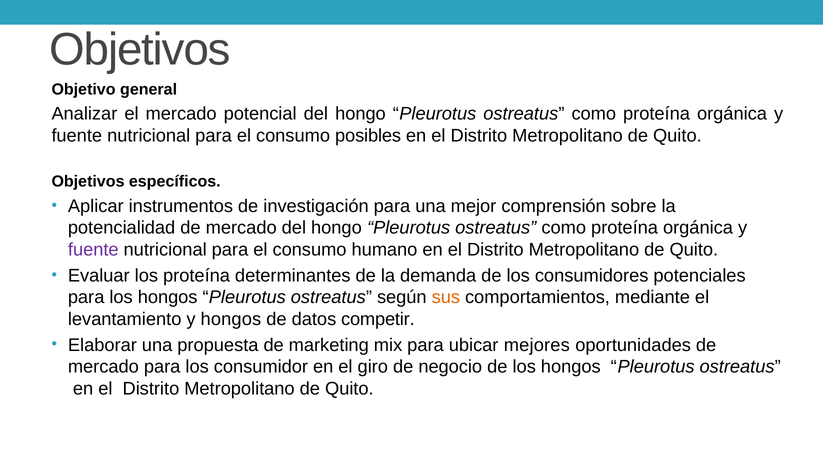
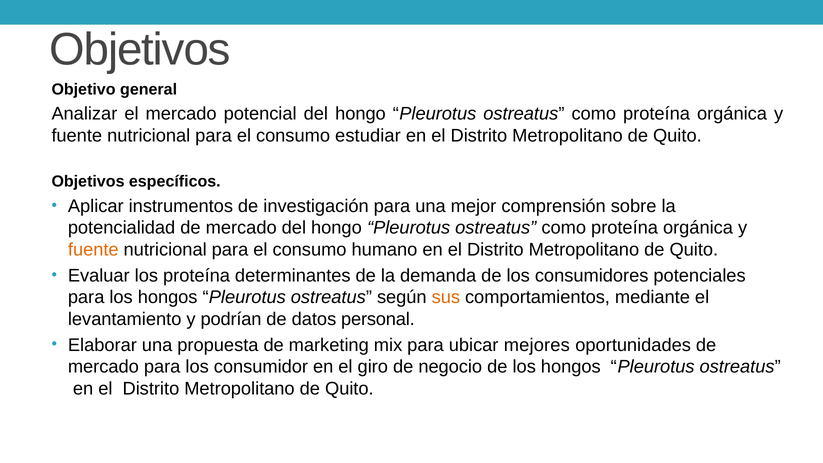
posibles: posibles -> estudiar
fuente at (93, 250) colour: purple -> orange
y hongos: hongos -> podrían
competir: competir -> personal
